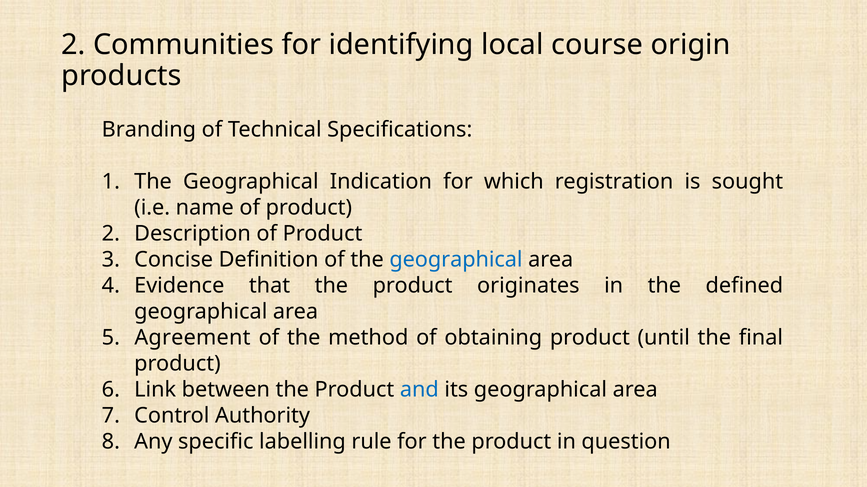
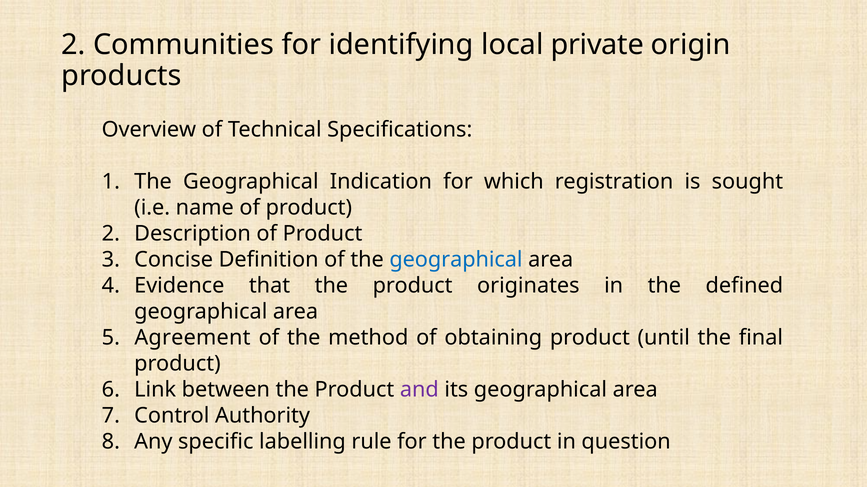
course: course -> private
Branding: Branding -> Overview
and colour: blue -> purple
